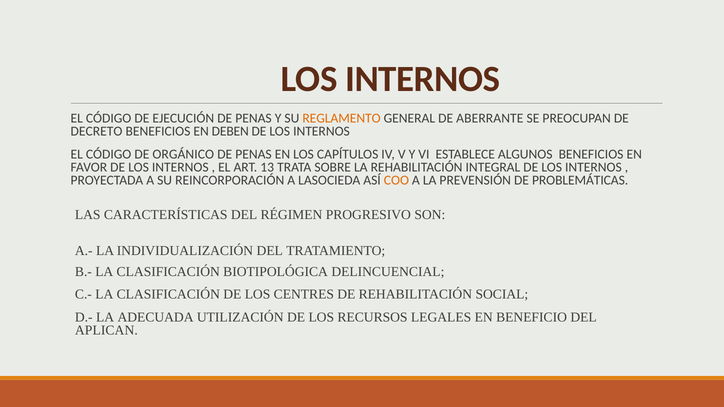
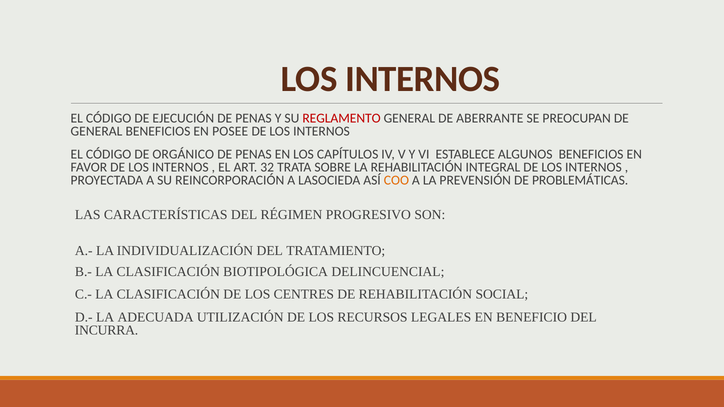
REGLAMENTO colour: orange -> red
DECRETO at (97, 132): DECRETO -> GENERAL
DEBEN: DEBEN -> POSEE
13: 13 -> 32
APLICAN: APLICAN -> INCURRA
